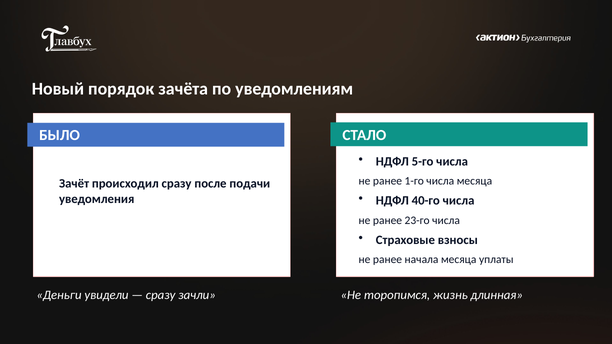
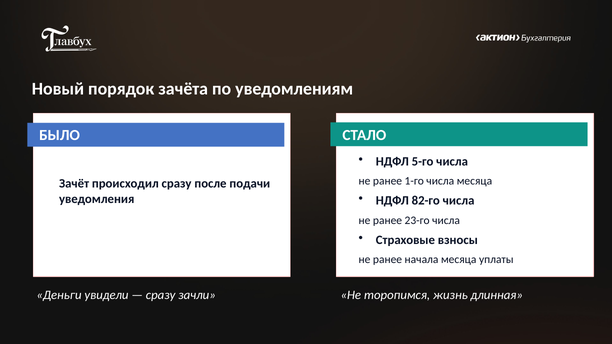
40-го: 40-го -> 82-го
